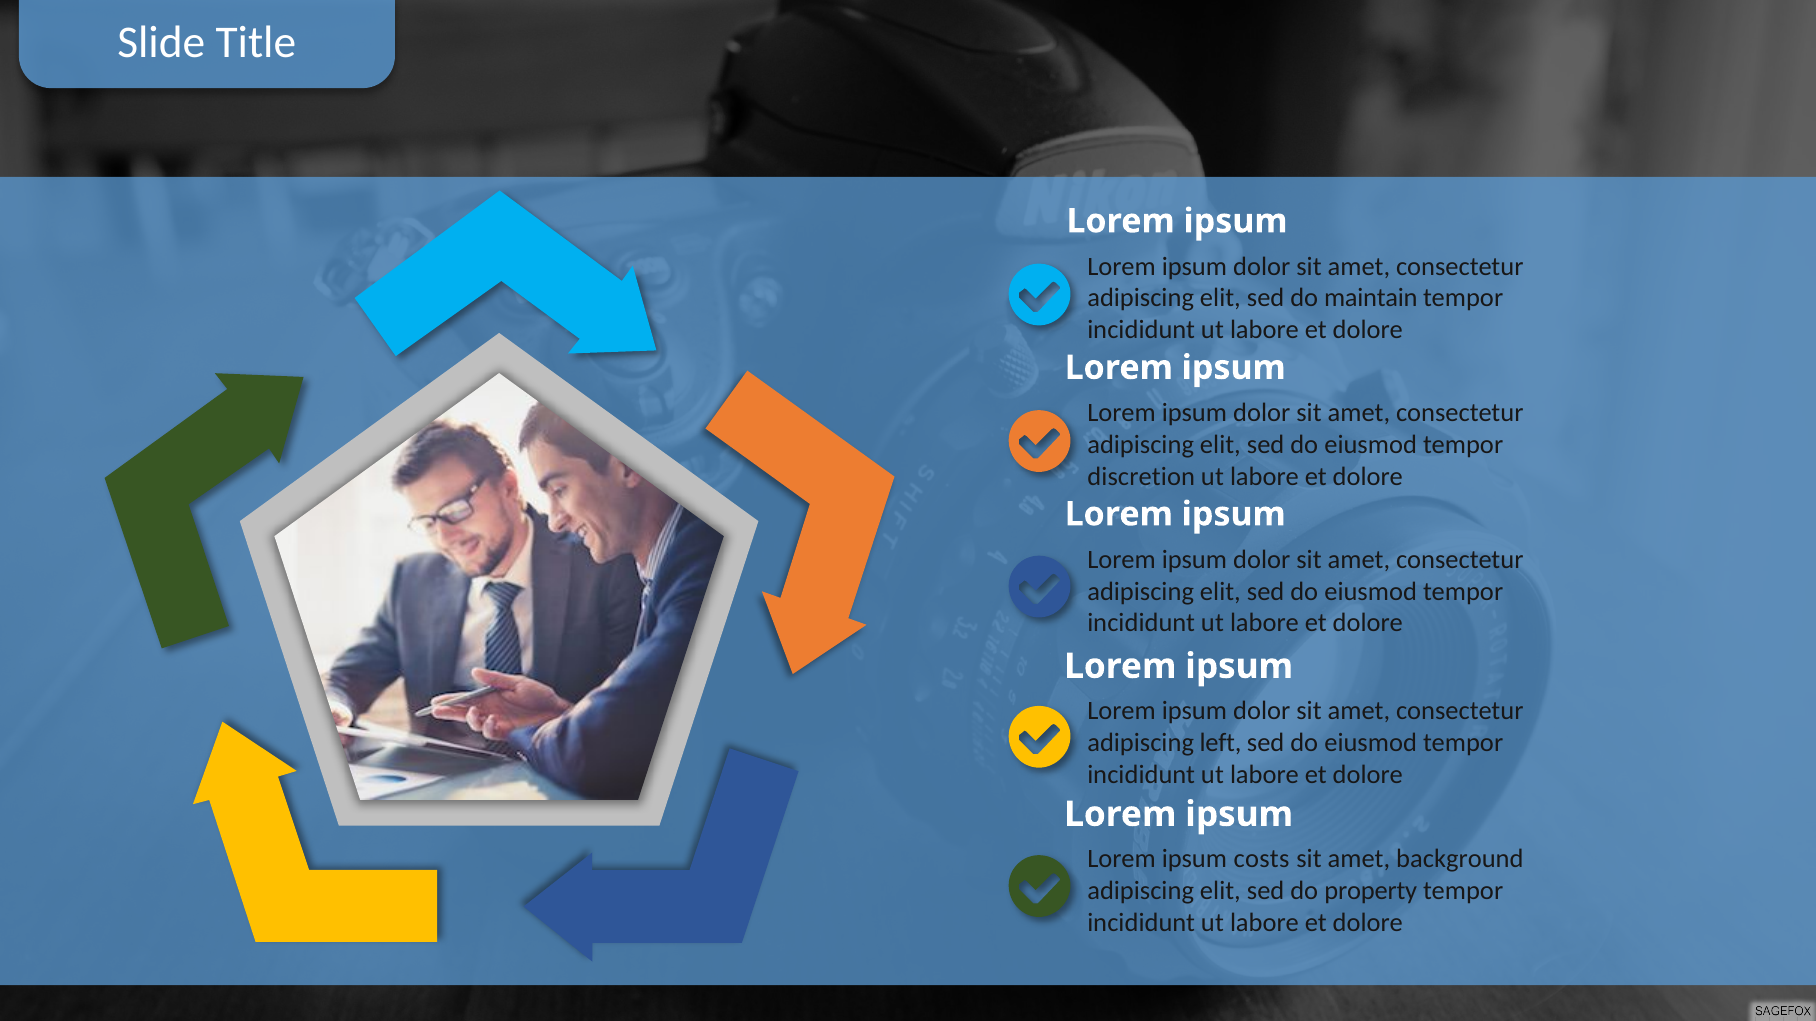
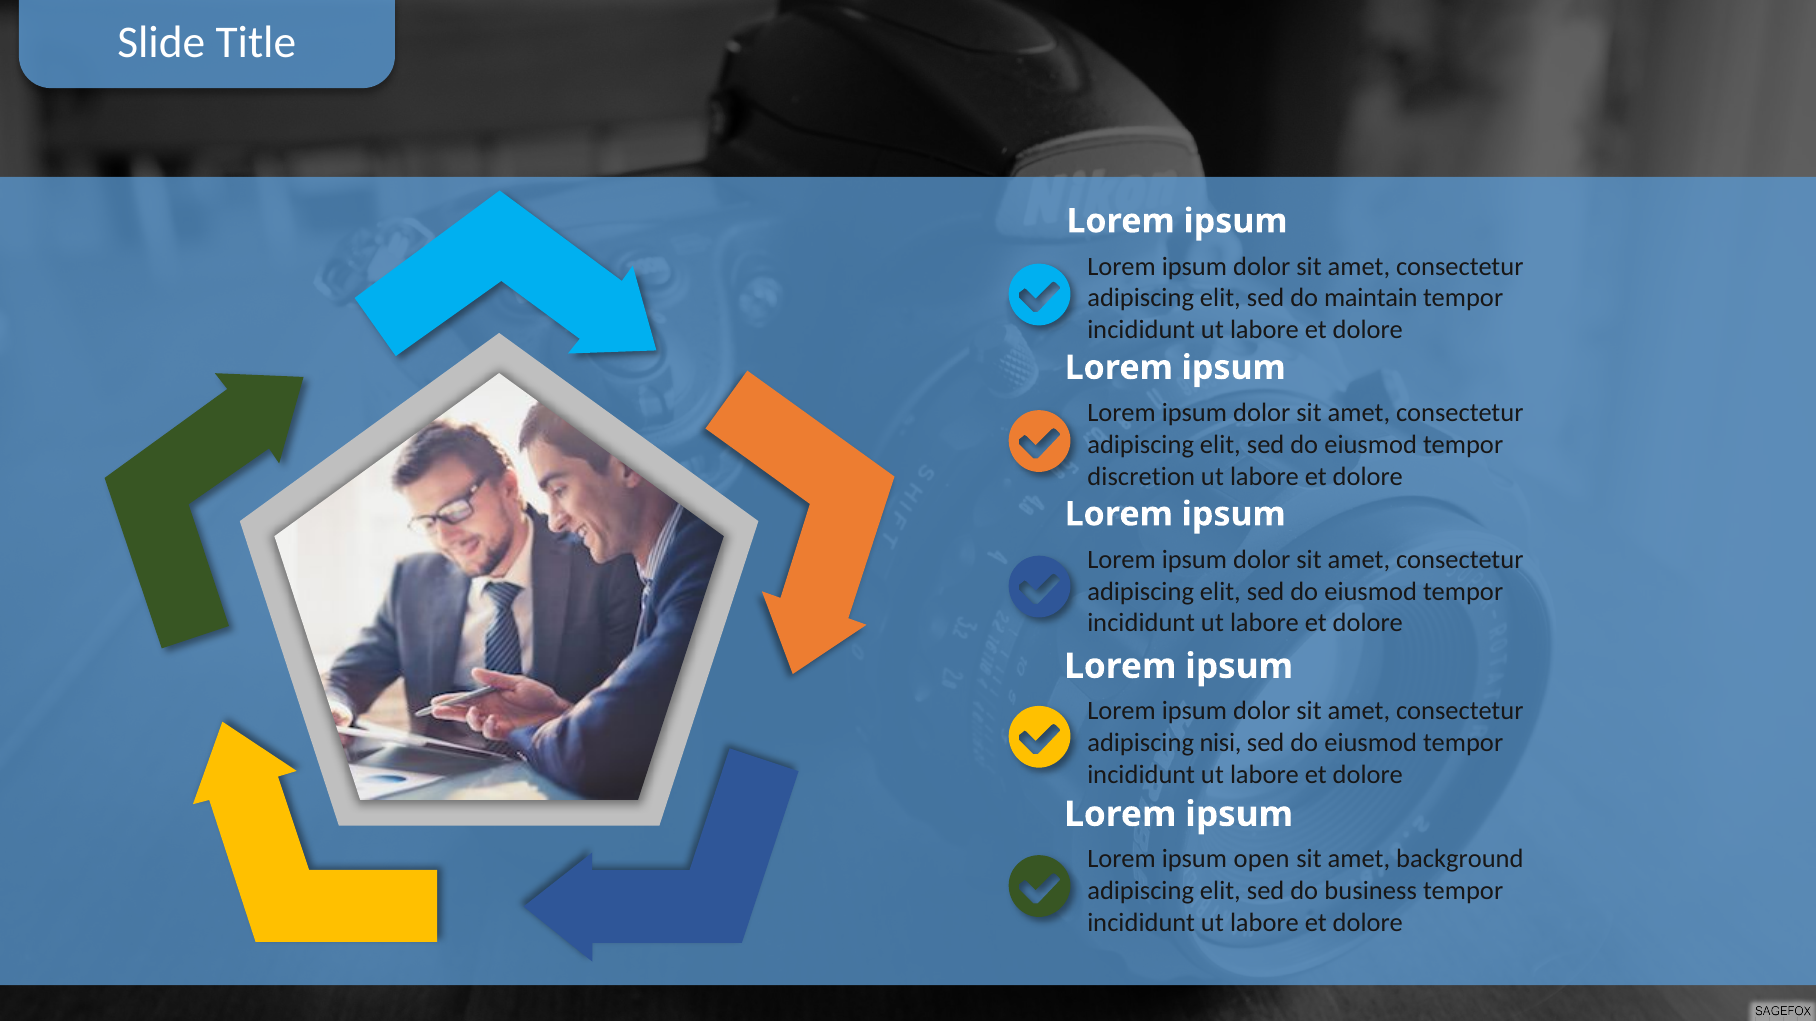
left: left -> nisi
costs: costs -> open
property: property -> business
